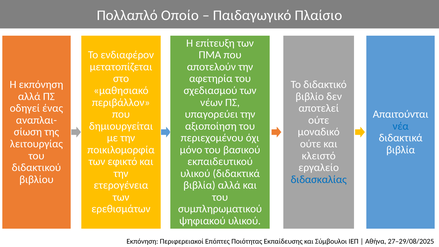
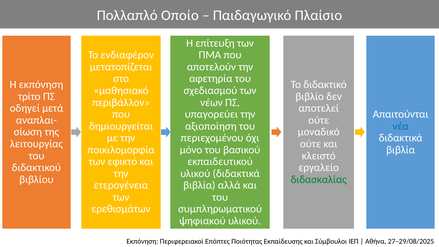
αλλά at (29, 96): αλλά -> τρίτο
ένας: ένας -> μετά
διδασκαλίας colour: blue -> green
